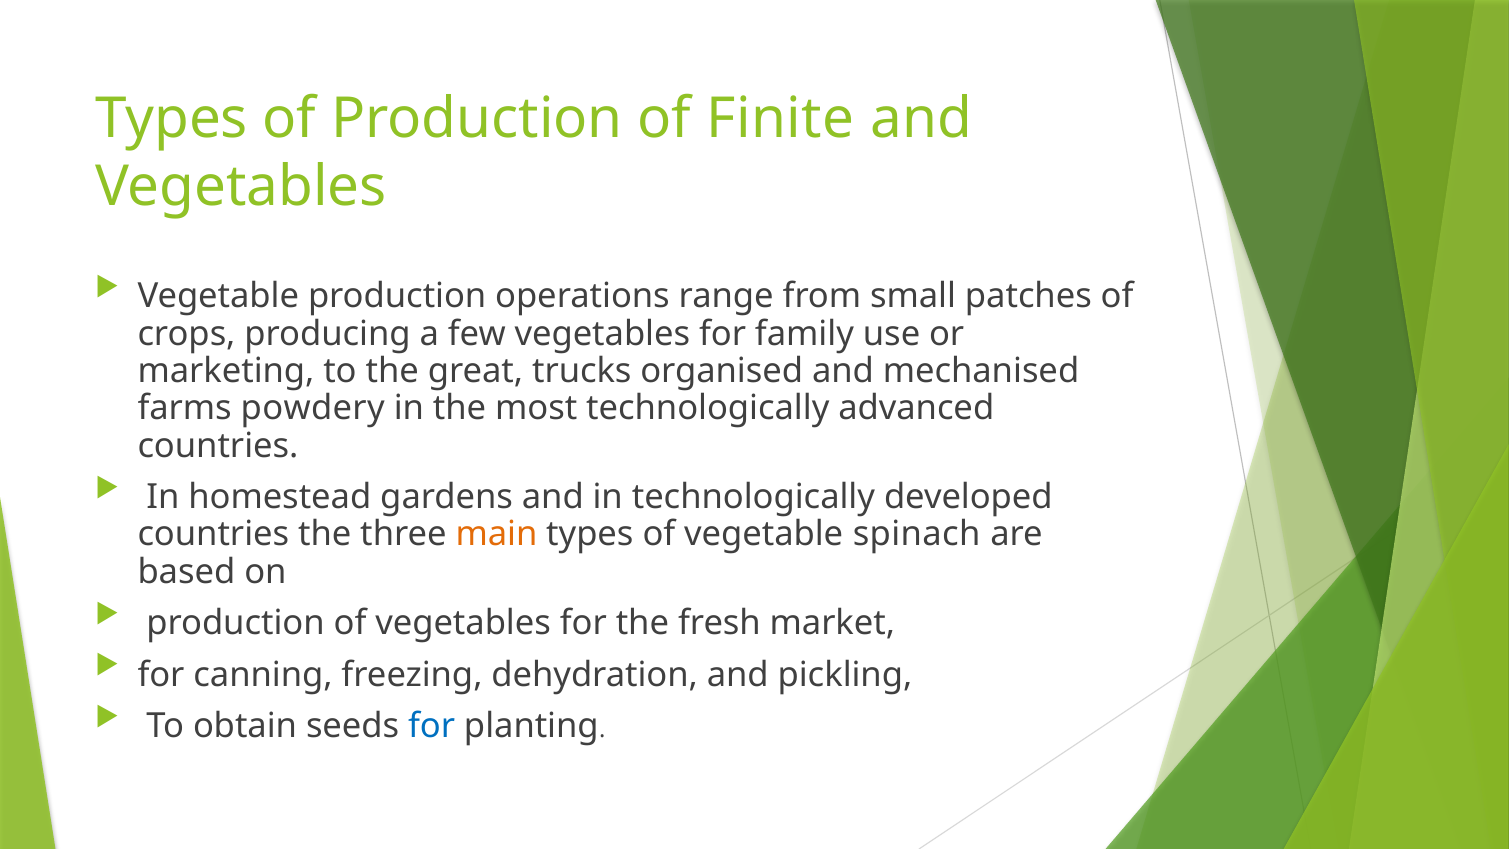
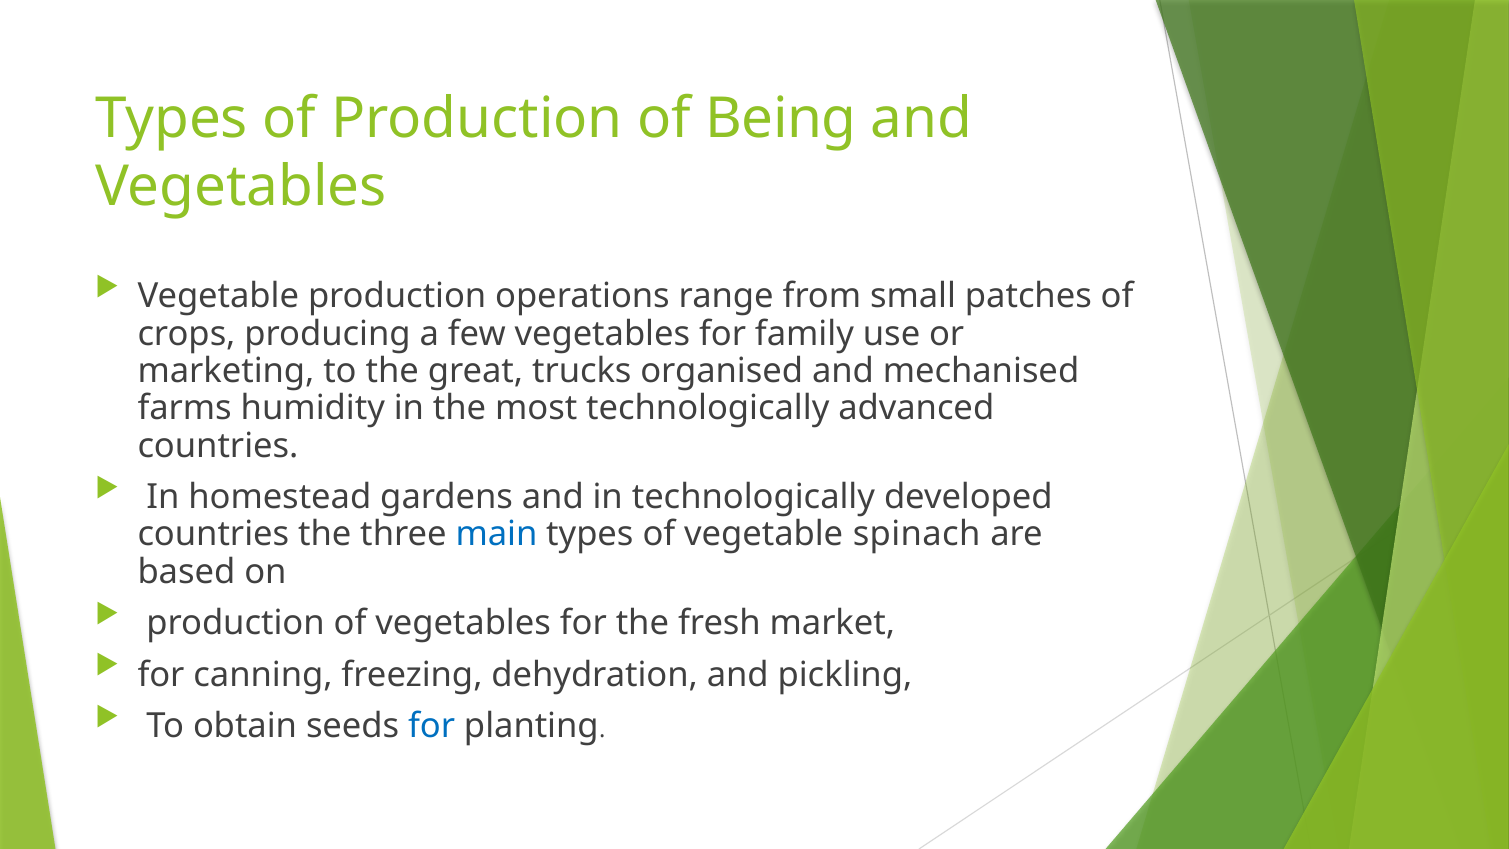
Finite: Finite -> Being
powdery: powdery -> humidity
main colour: orange -> blue
